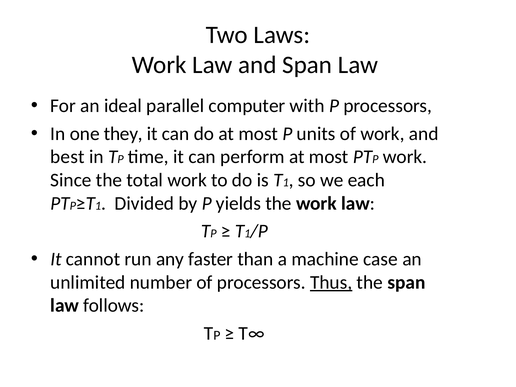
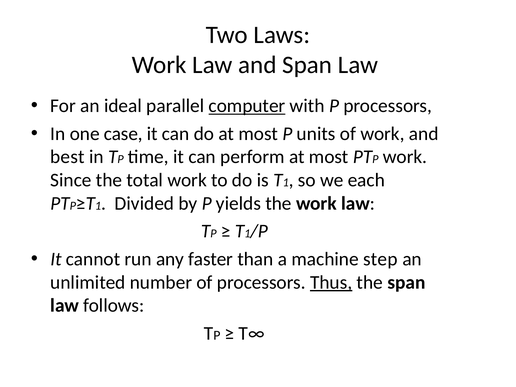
computer underline: none -> present
they: they -> case
case: case -> step
